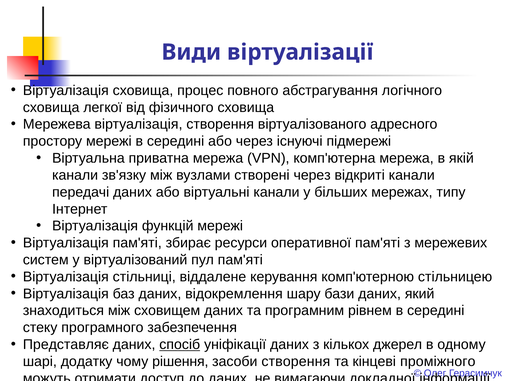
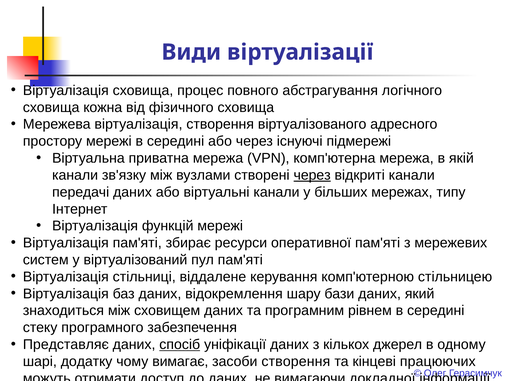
легкої: легкої -> кожна
через at (312, 175) underline: none -> present
рішення: рішення -> вимагає
проміжного: проміжного -> працюючих
